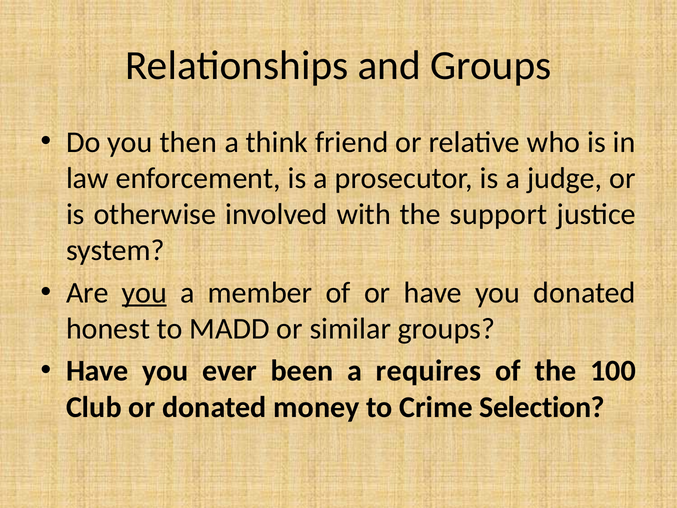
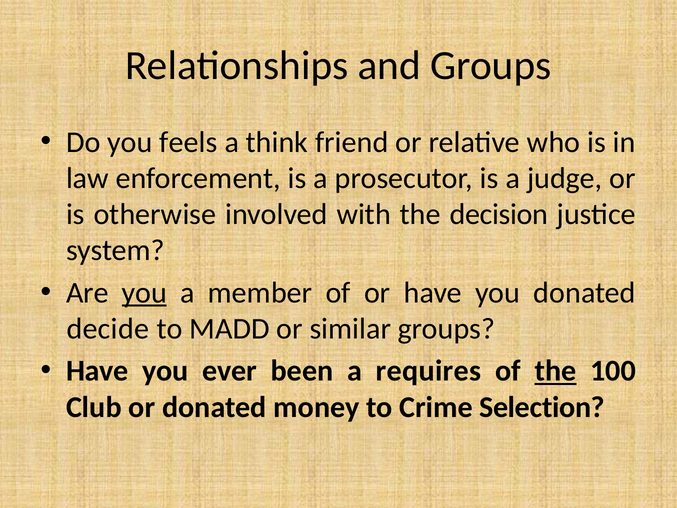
then: then -> feels
support: support -> decision
honest: honest -> decide
the at (555, 371) underline: none -> present
